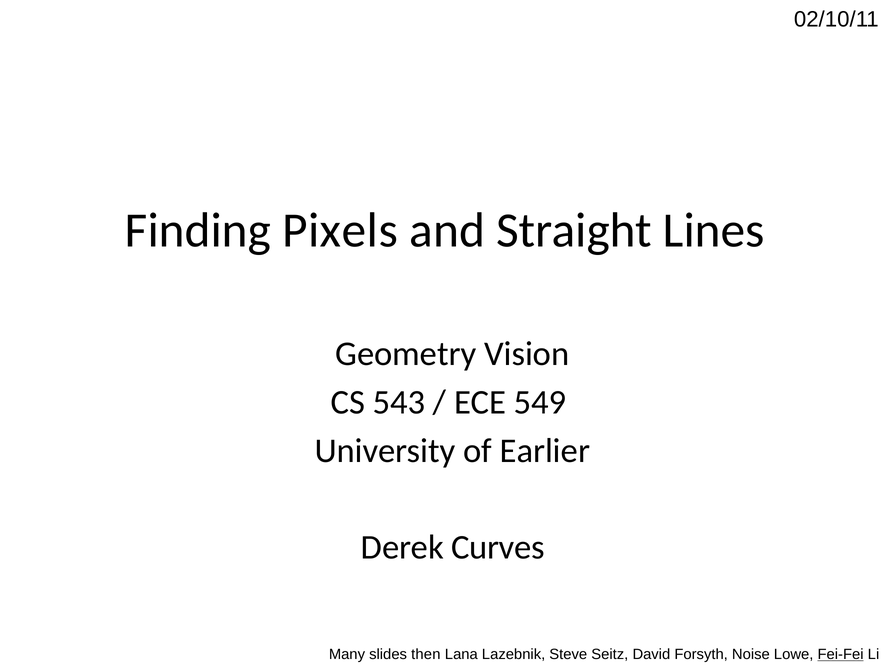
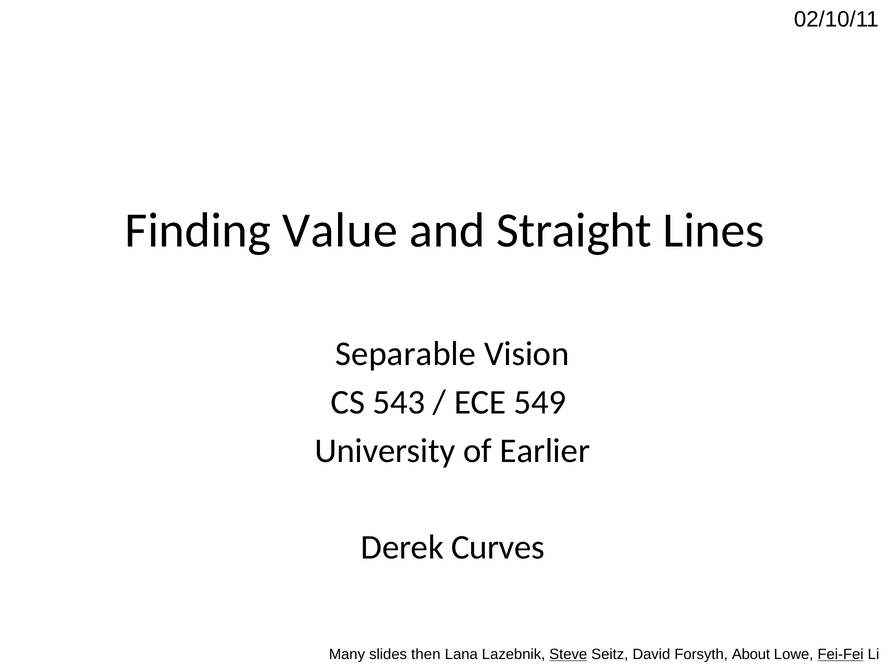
Pixels: Pixels -> Value
Geometry: Geometry -> Separable
Steve underline: none -> present
Noise: Noise -> About
